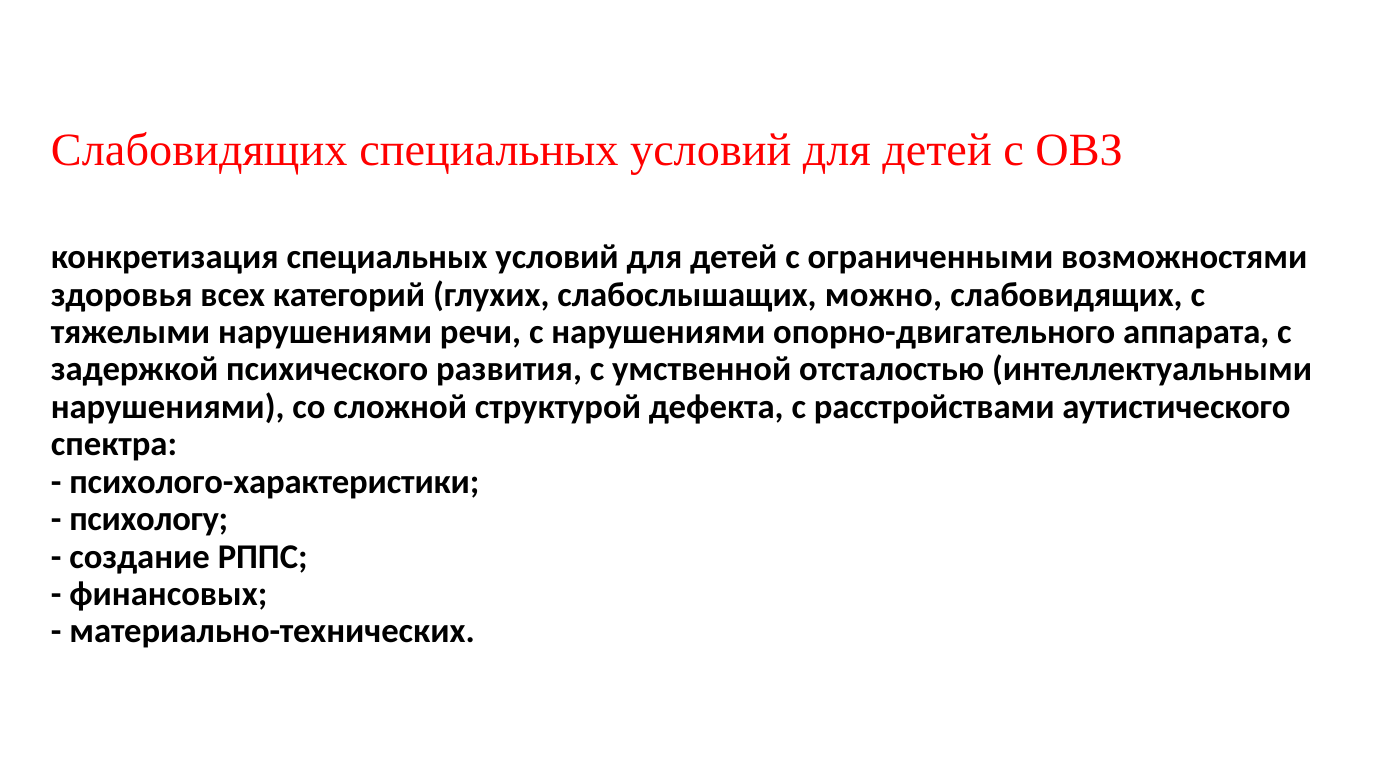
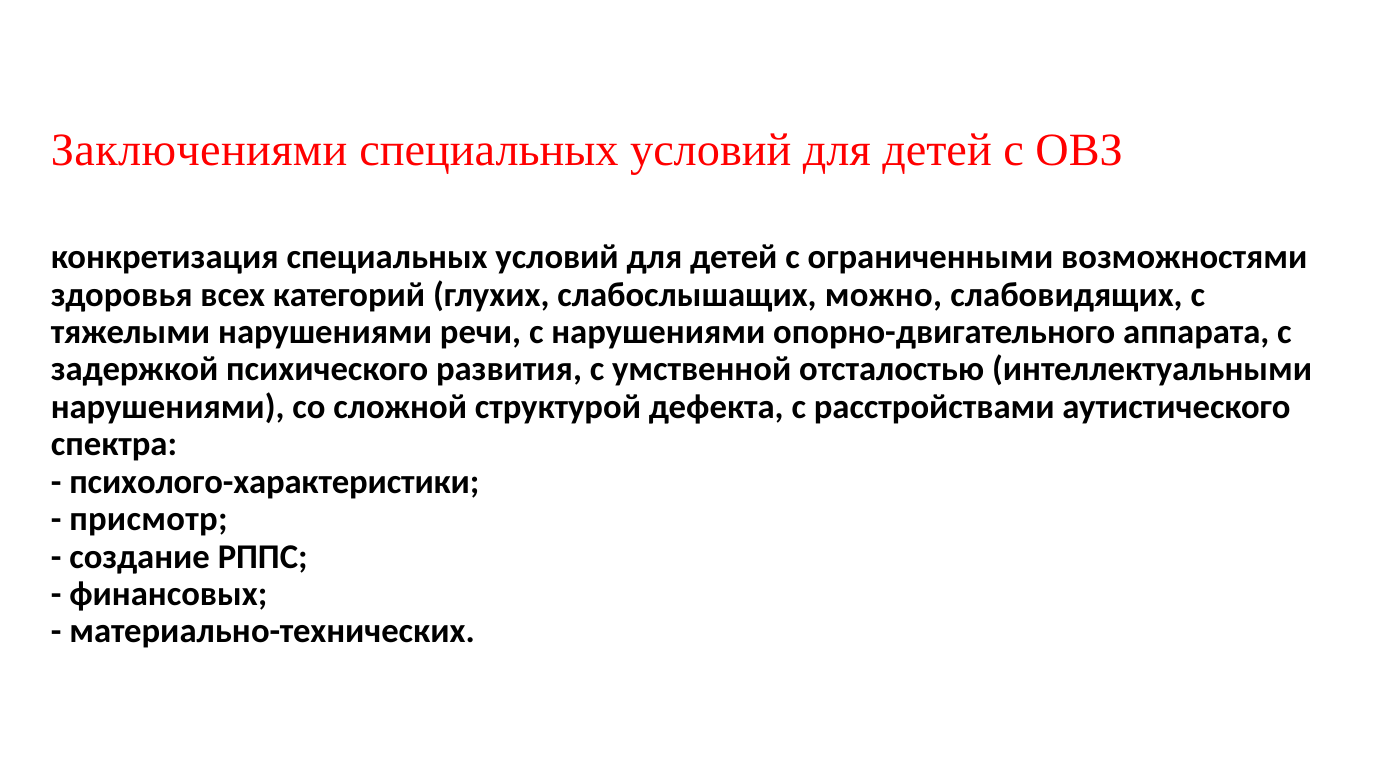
Слабовидящих at (199, 150): Слабовидящих -> Заключениями
психологу: психологу -> присмотр
